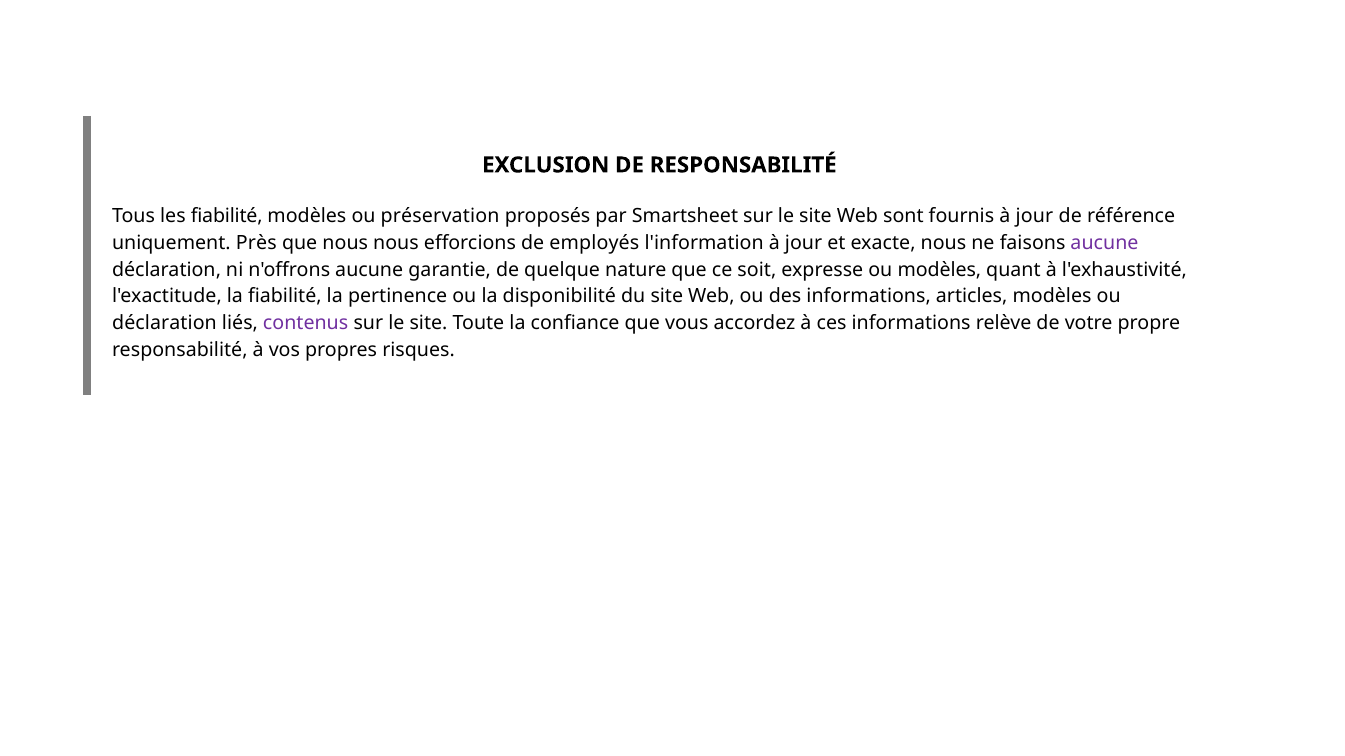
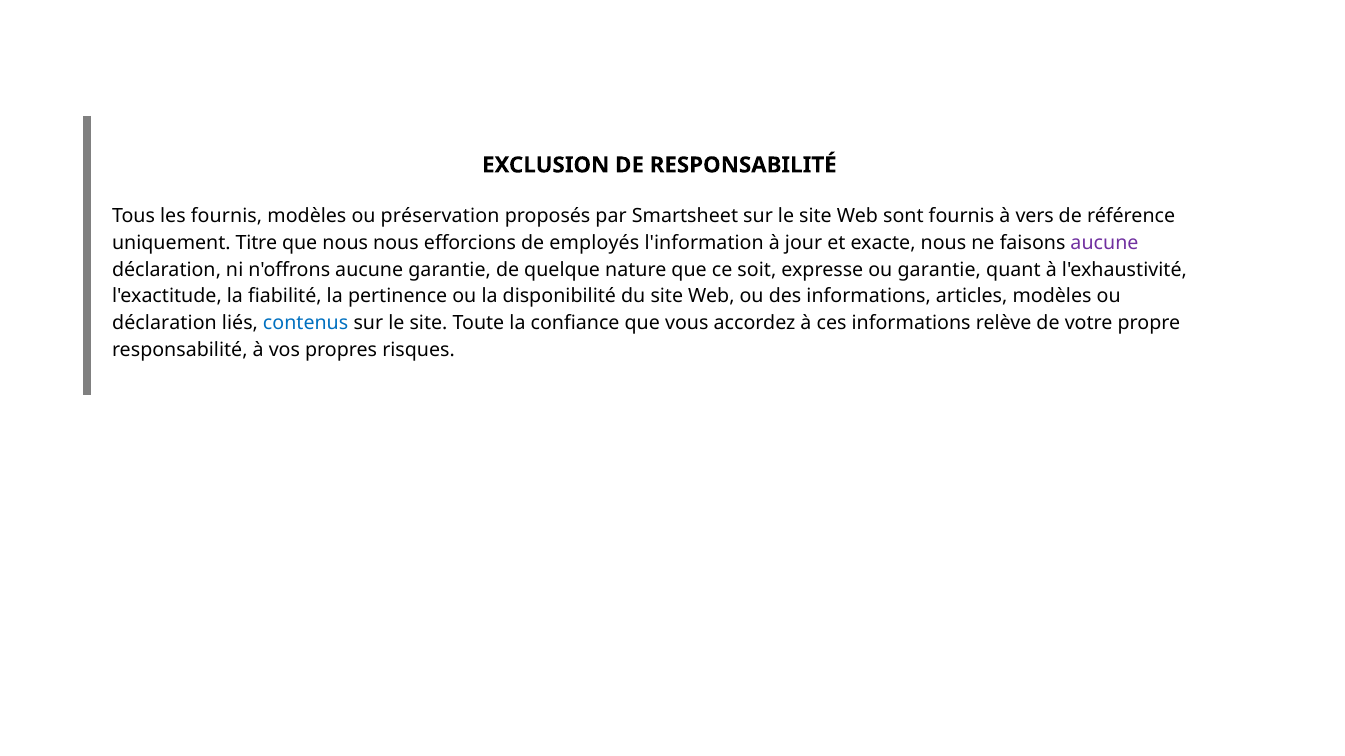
les fiabilité: fiabilité -> fournis
fournis à jour: jour -> vers
Près: Près -> Titre
ou modèles: modèles -> garantie
contenus colour: purple -> blue
